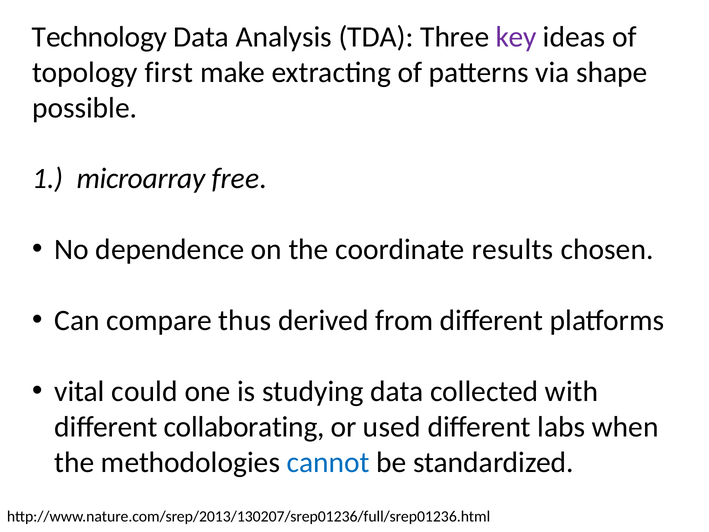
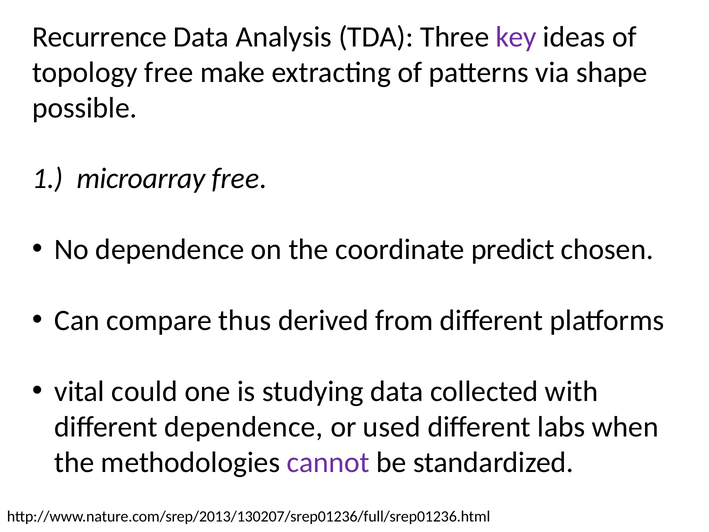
Technology: Technology -> Recurrence
topology first: first -> free
results: results -> predict
different collaborating: collaborating -> dependence
cannot colour: blue -> purple
